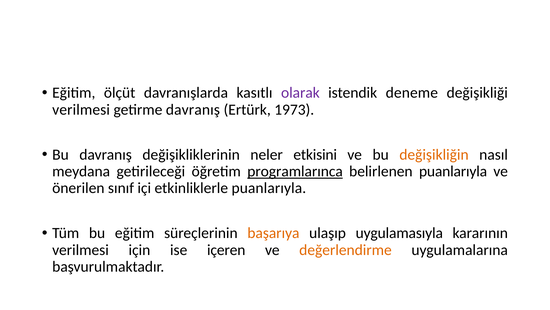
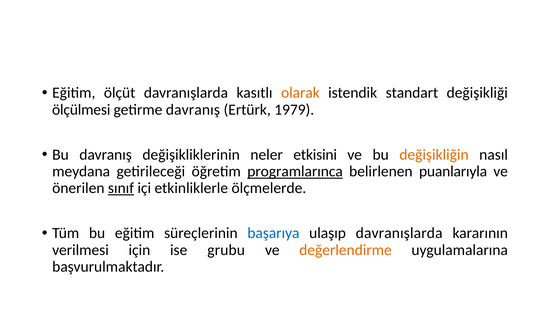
olarak colour: purple -> orange
deneme: deneme -> standart
verilmesi at (81, 109): verilmesi -> ölçülmesi
1973: 1973 -> 1979
sınıf underline: none -> present
etkinliklerle puanlarıyla: puanlarıyla -> ölçmelerde
başarıya colour: orange -> blue
ulaşıp uygulamasıyla: uygulamasıyla -> davranışlarda
içeren: içeren -> grubu
